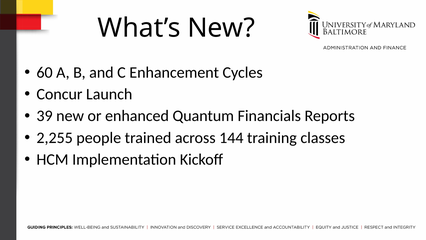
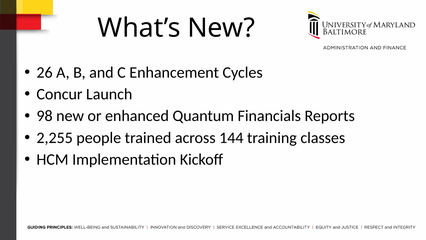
60: 60 -> 26
39: 39 -> 98
